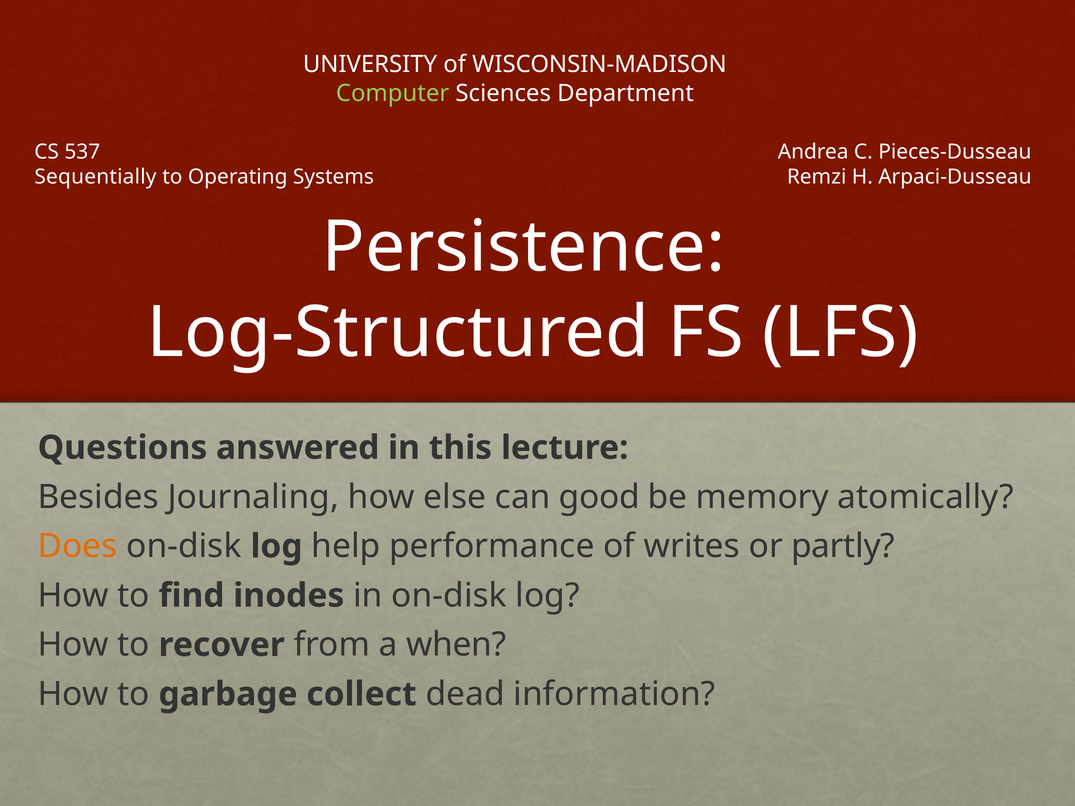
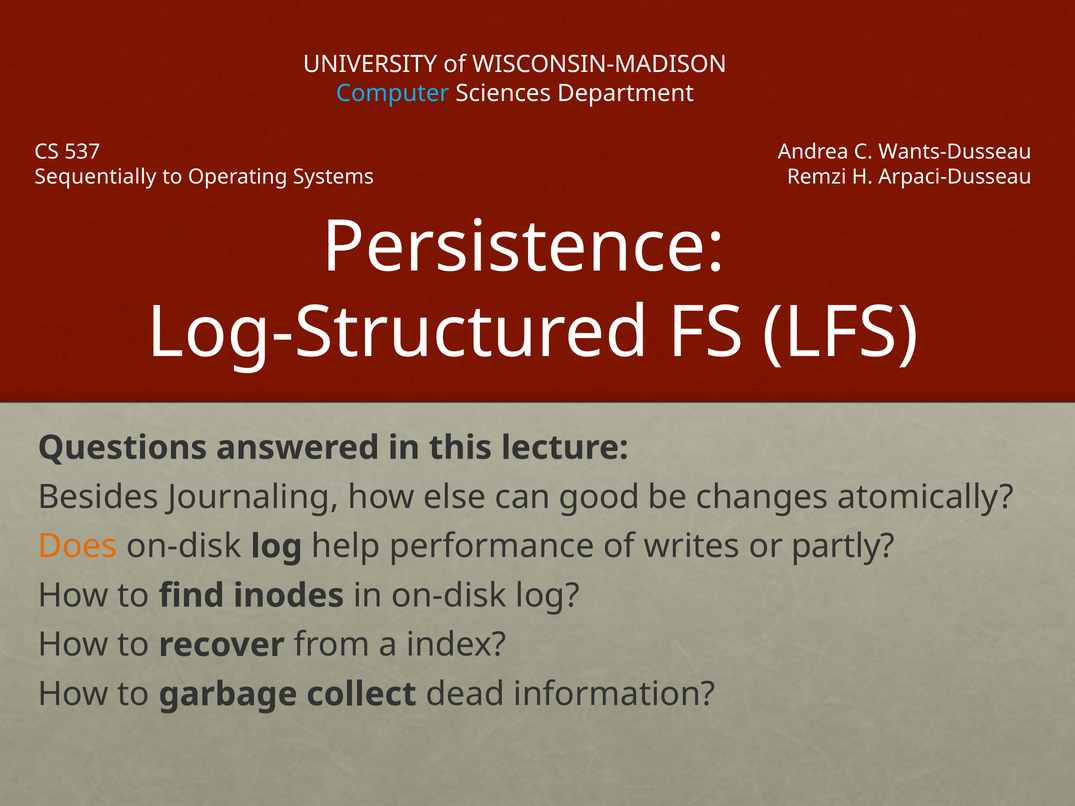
Computer colour: light green -> light blue
Pieces-Dusseau: Pieces-Dusseau -> Wants-Dusseau
memory: memory -> changes
when: when -> index
